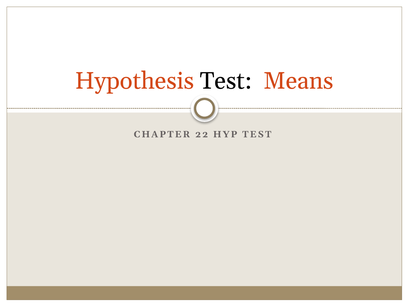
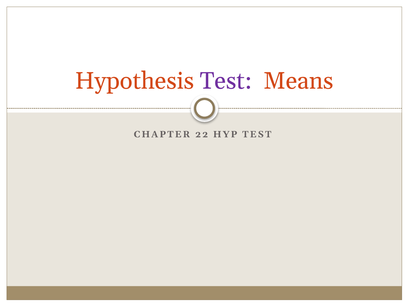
Test at (226, 81) colour: black -> purple
